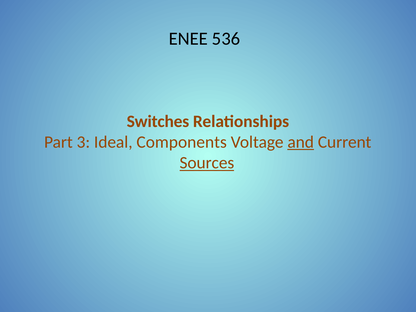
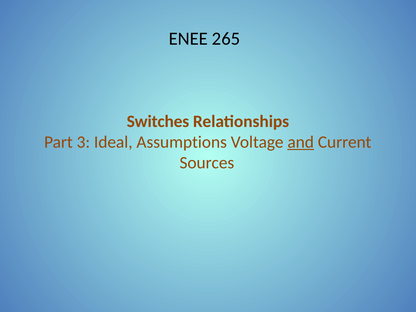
536: 536 -> 265
Components: Components -> Assumptions
Sources underline: present -> none
